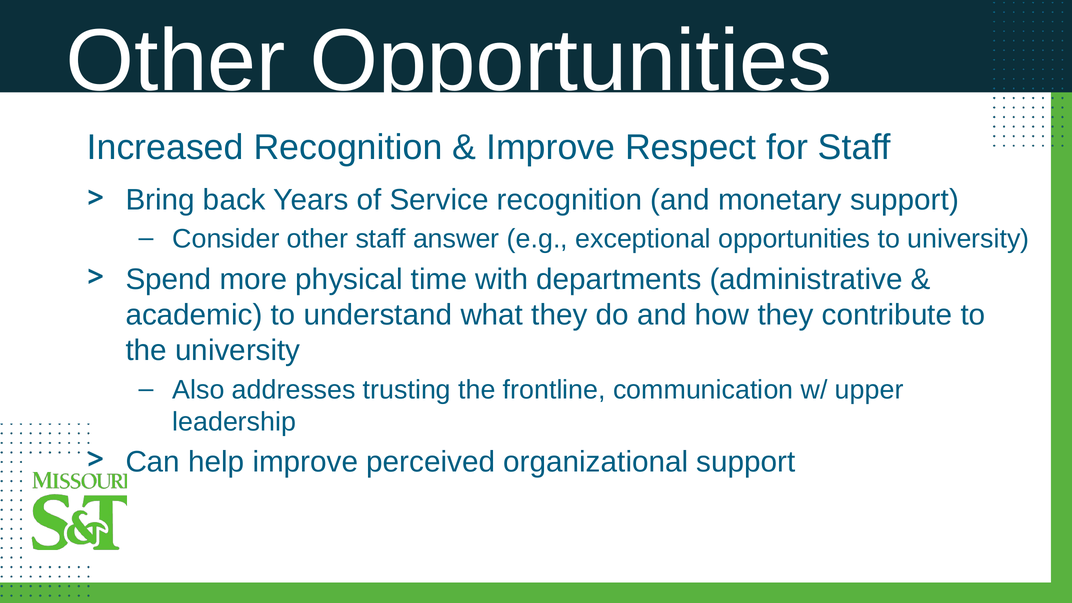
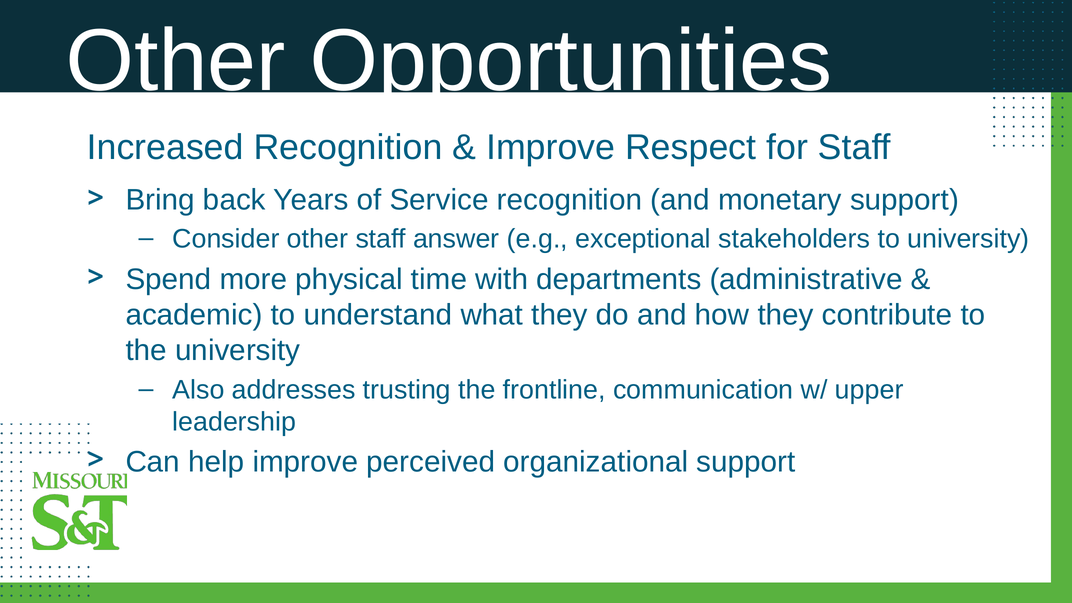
exceptional opportunities: opportunities -> stakeholders
